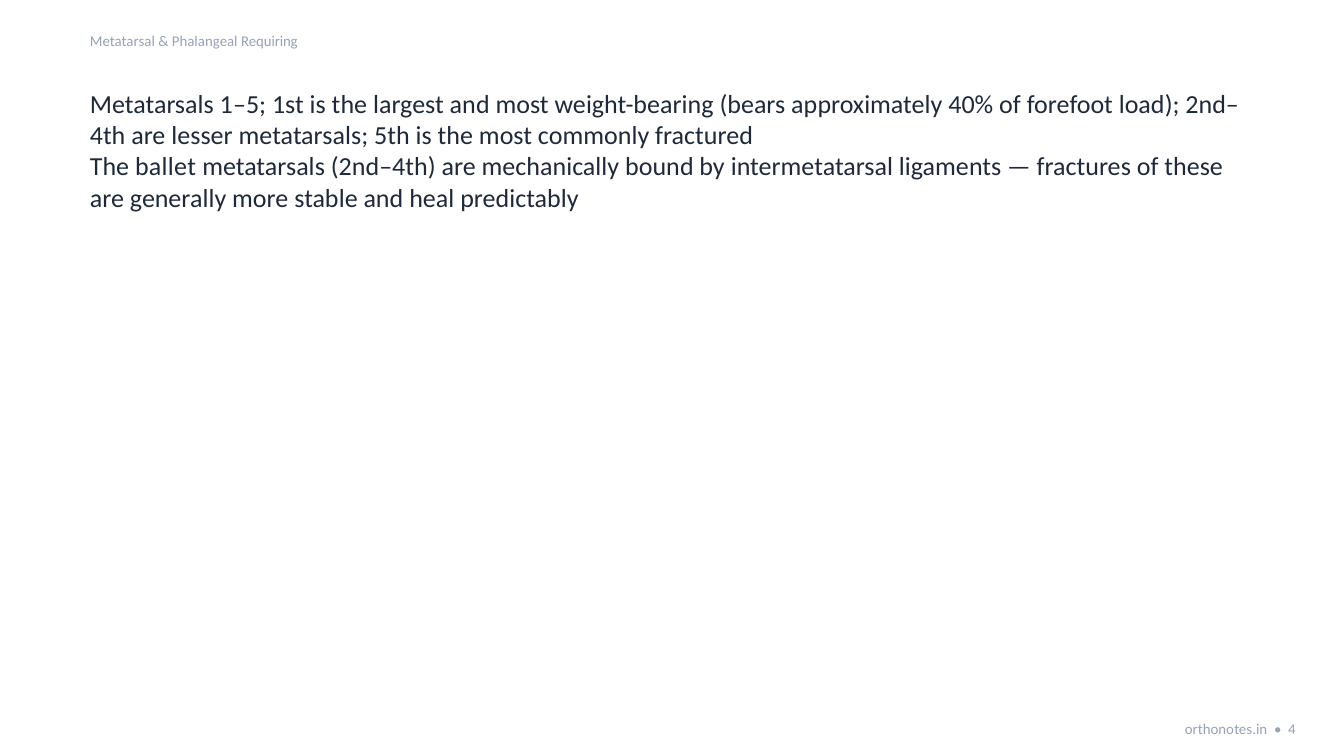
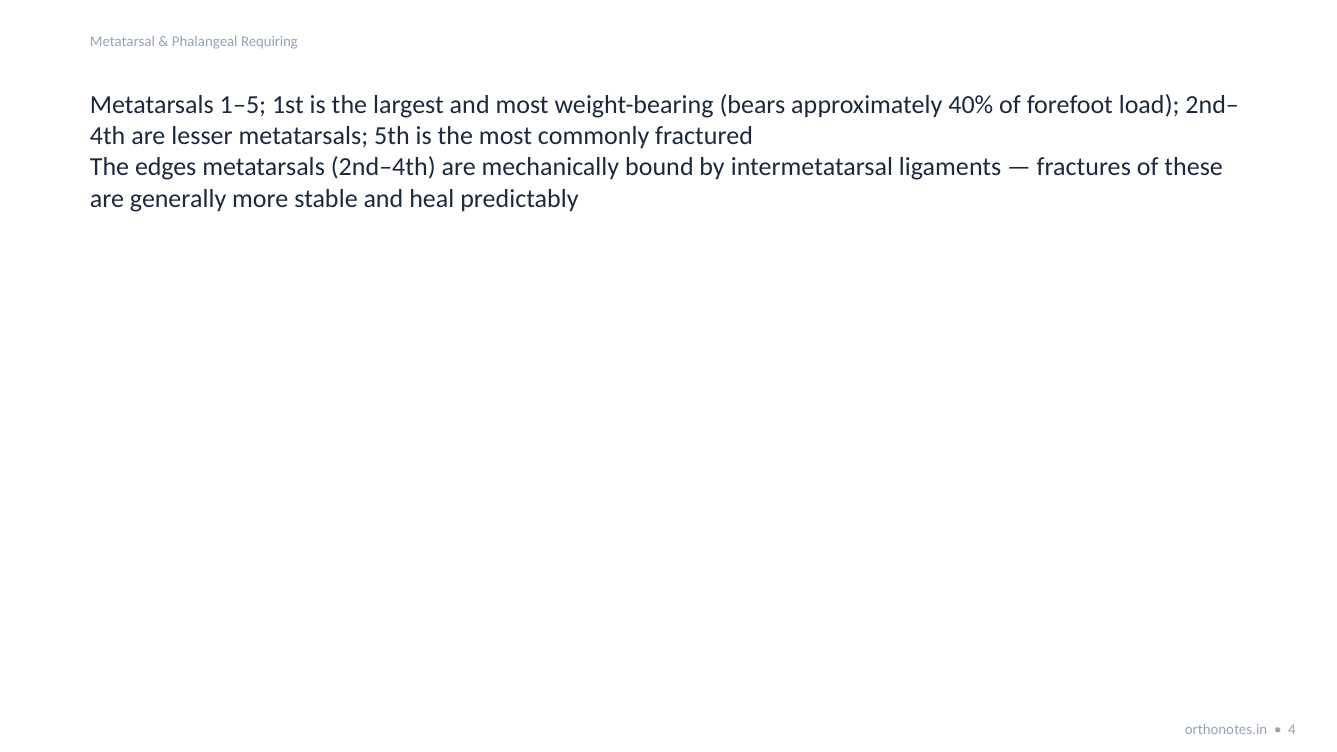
ballet: ballet -> edges
